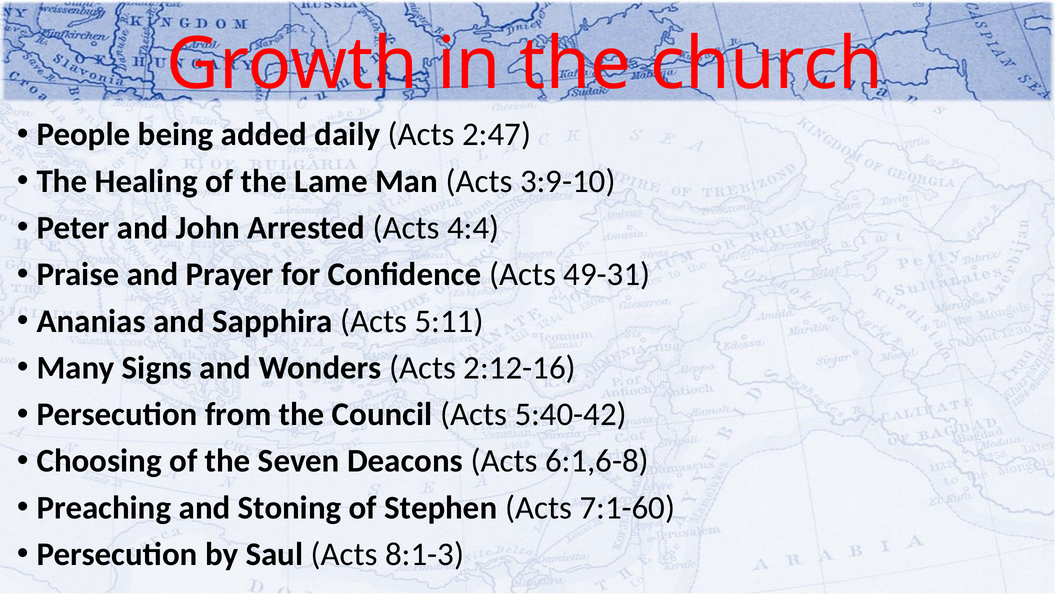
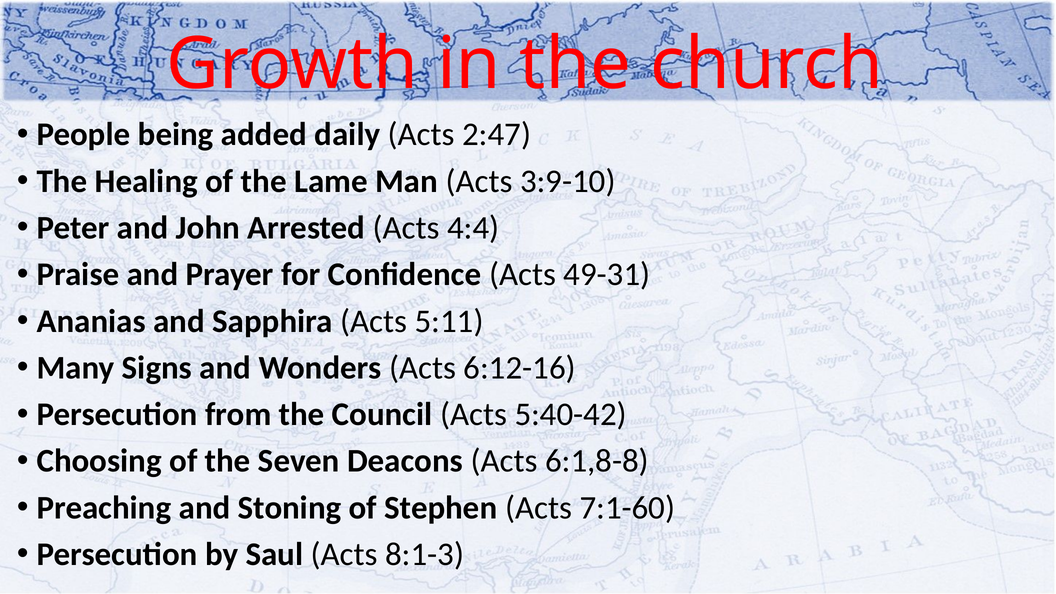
2:12-16: 2:12-16 -> 6:12-16
6:1,6-8: 6:1,6-8 -> 6:1,8-8
